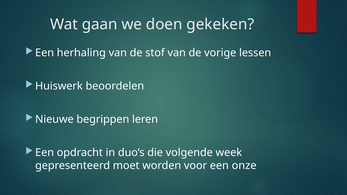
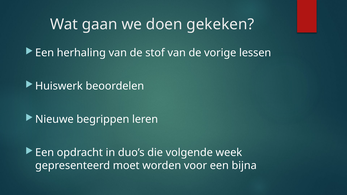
onze: onze -> bijna
